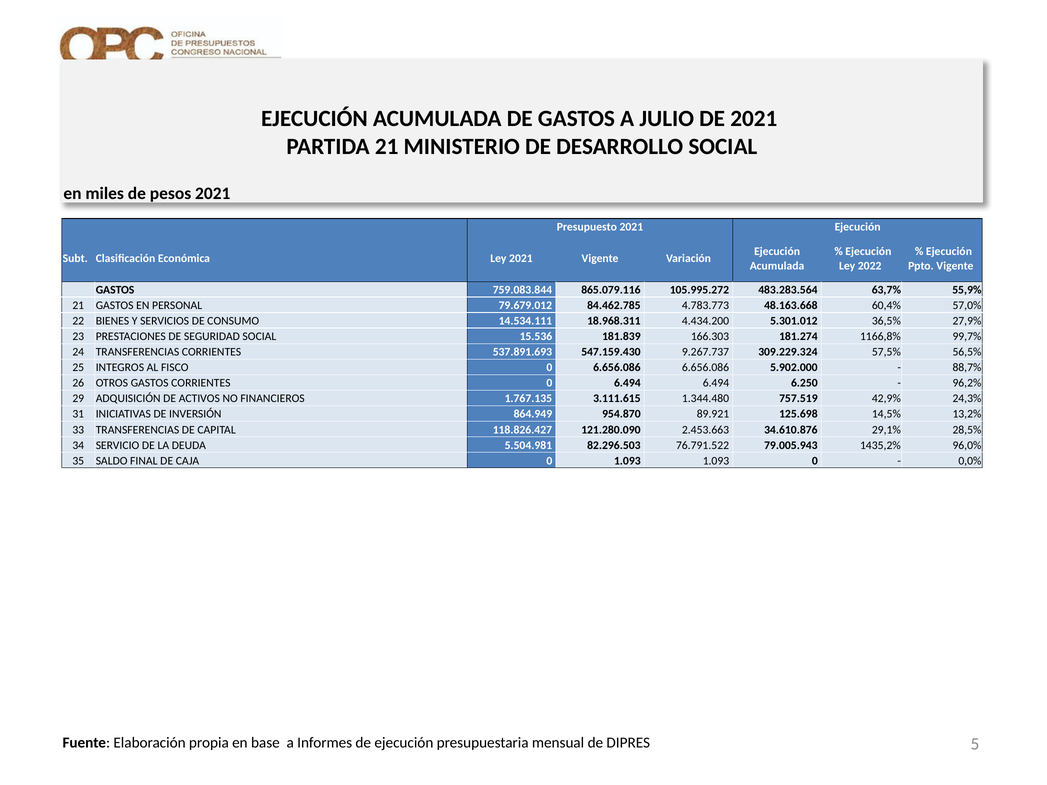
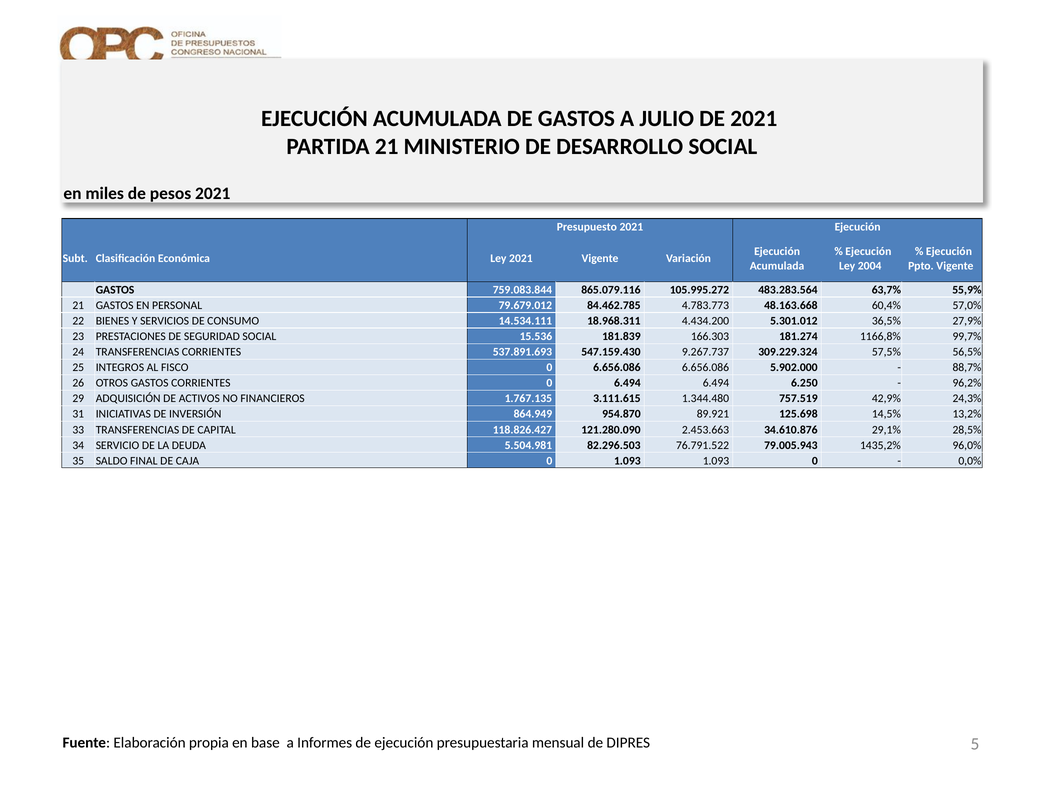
2022: 2022 -> 2004
